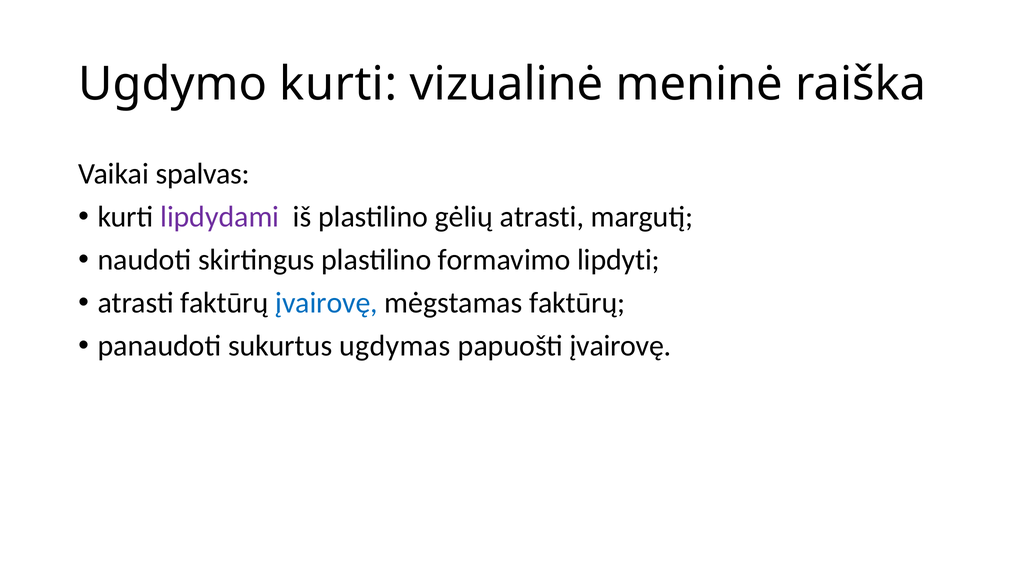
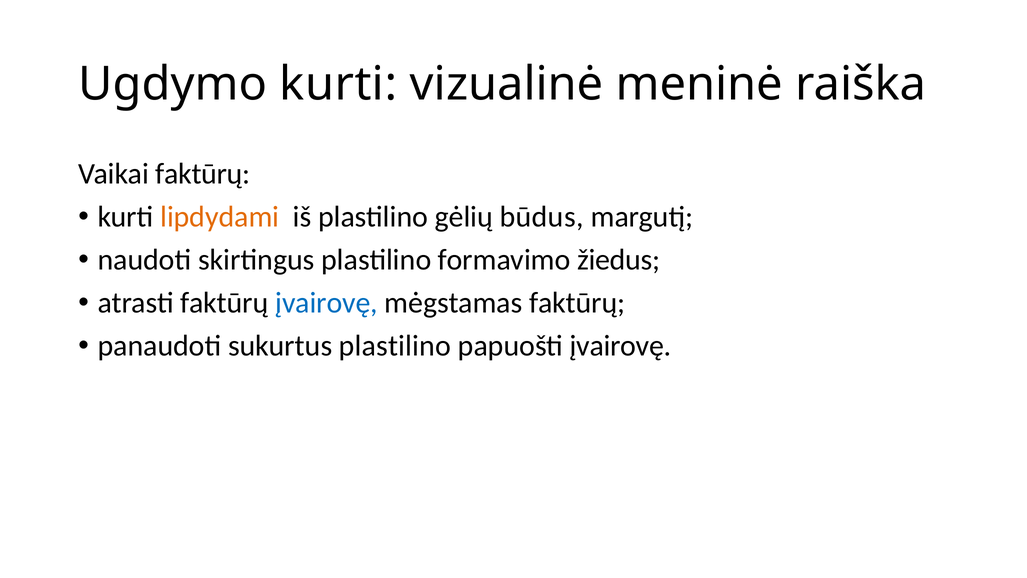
Vaikai spalvas: spalvas -> faktūrų
lipdydami colour: purple -> orange
gėlių atrasti: atrasti -> būdus
lipdyti: lipdyti -> žiedus
sukurtus ugdymas: ugdymas -> plastilino
